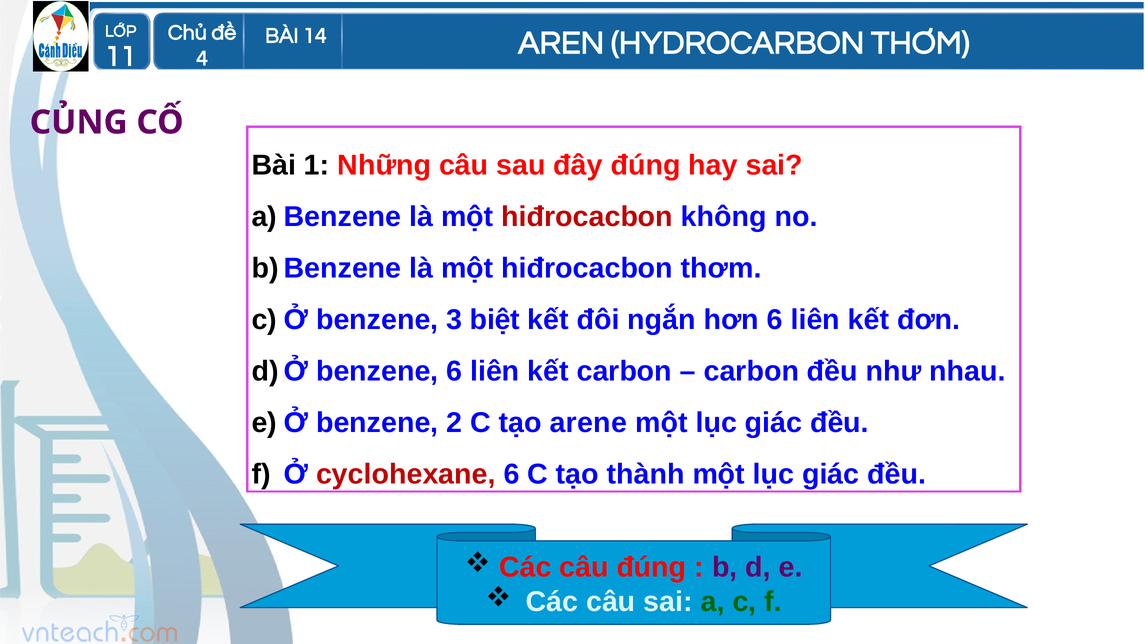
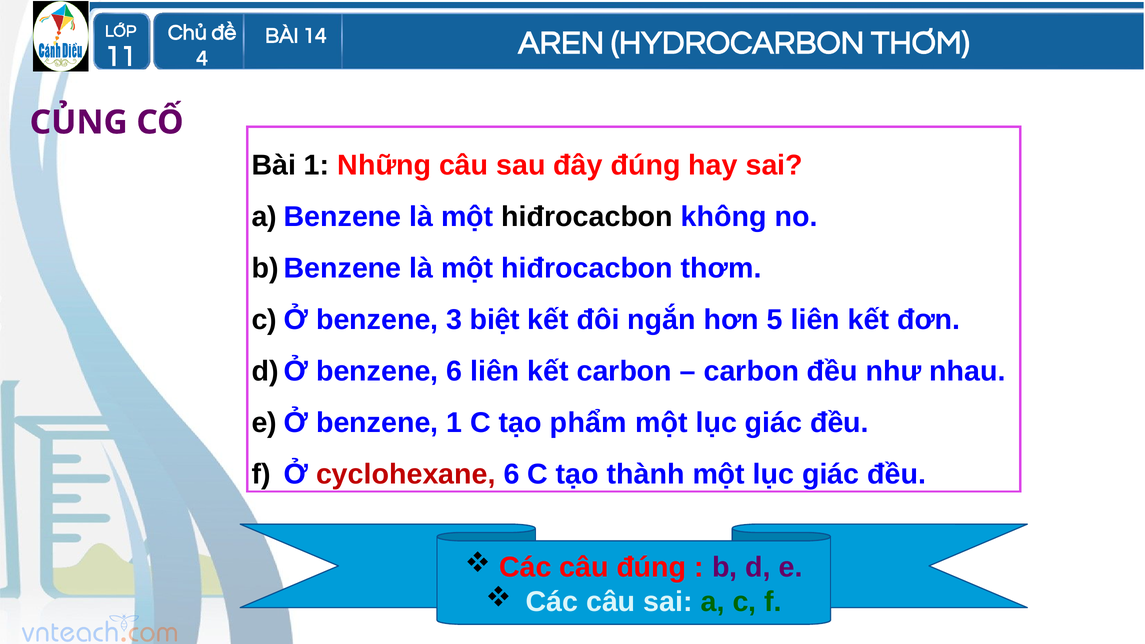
hiđrocacbon at (587, 217) colour: red -> black
hơn 6: 6 -> 5
benzene 2: 2 -> 1
arene: arene -> phẩm
